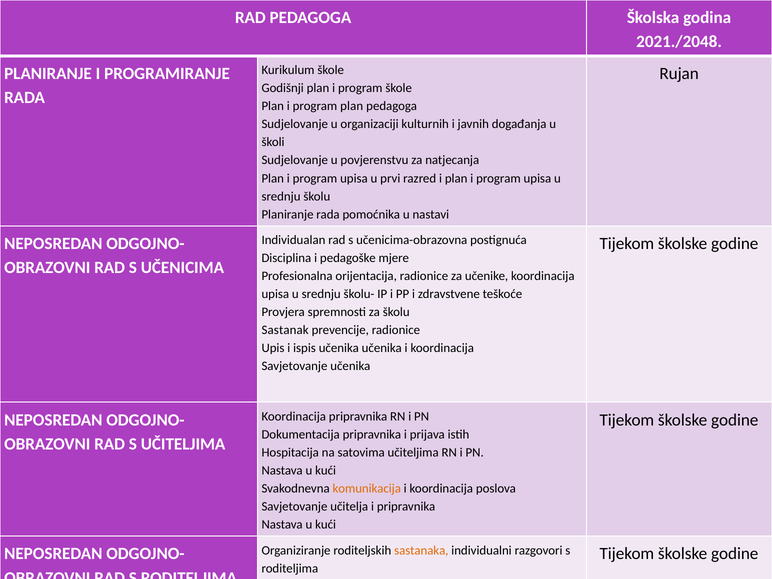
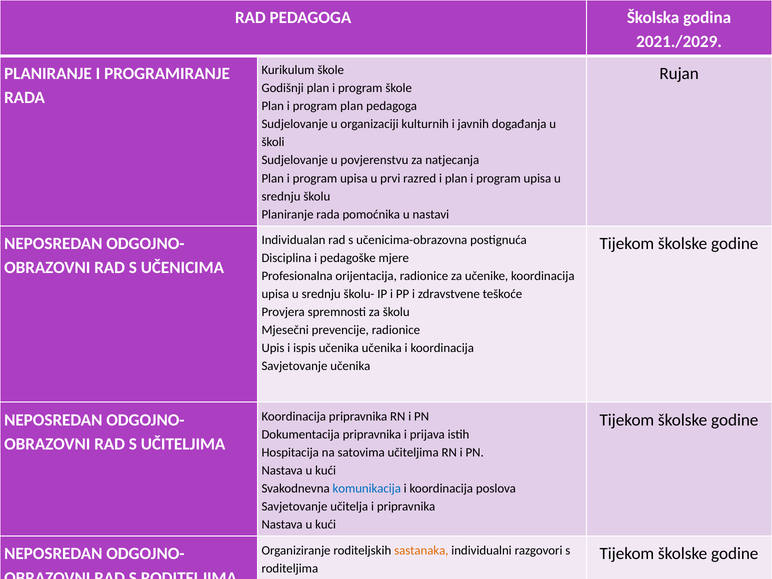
2021./2048: 2021./2048 -> 2021./2029
Sastanak: Sastanak -> Mjesečni
komunikacija colour: orange -> blue
